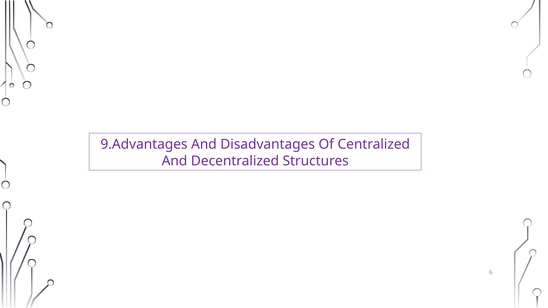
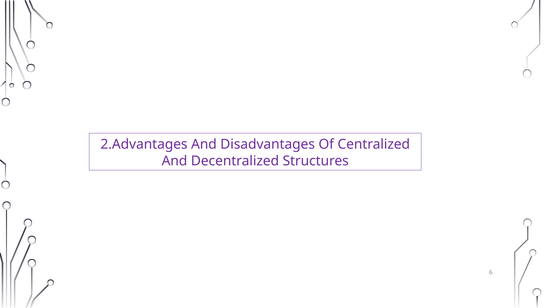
9.Advantages: 9.Advantages -> 2.Advantages
